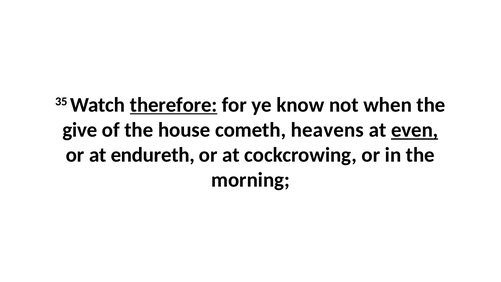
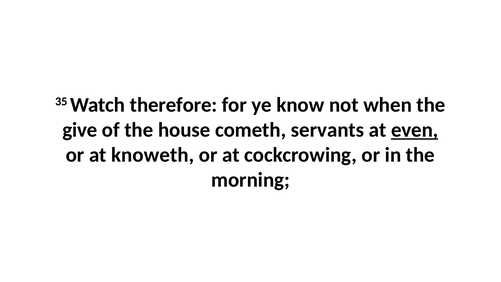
therefore underline: present -> none
heavens: heavens -> servants
endureth: endureth -> knoweth
